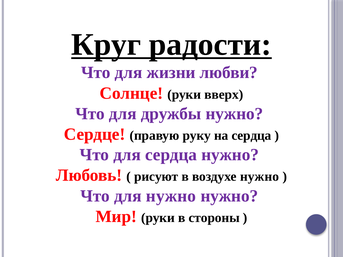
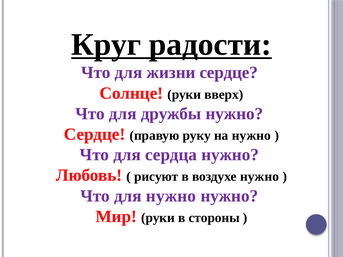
жизни любви: любви -> сердце
на сердца: сердца -> нужно
